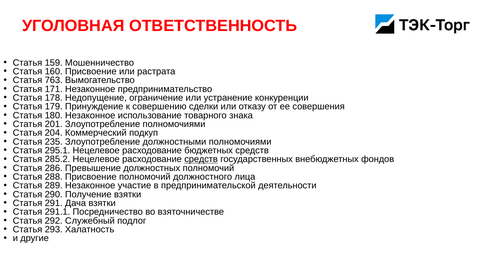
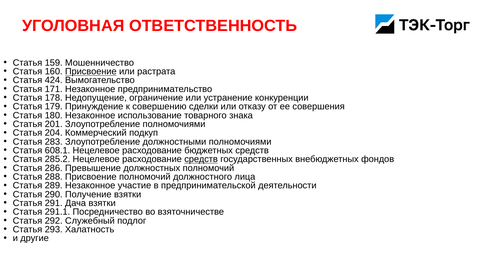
Присвоение at (91, 72) underline: none -> present
763: 763 -> 424
235: 235 -> 283
295.1: 295.1 -> 608.1
